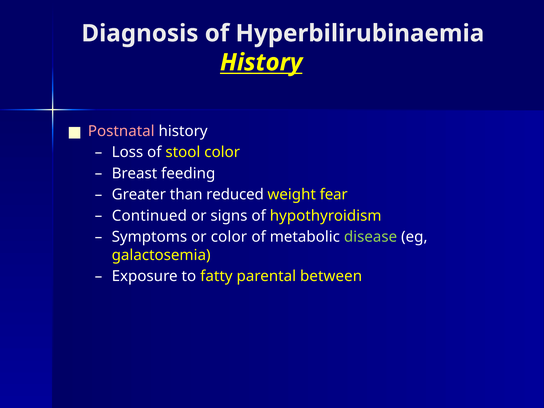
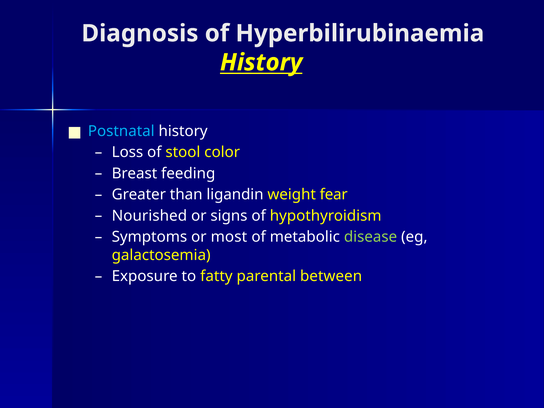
Postnatal colour: pink -> light blue
reduced: reduced -> ligandin
Continued: Continued -> Nourished
or color: color -> most
